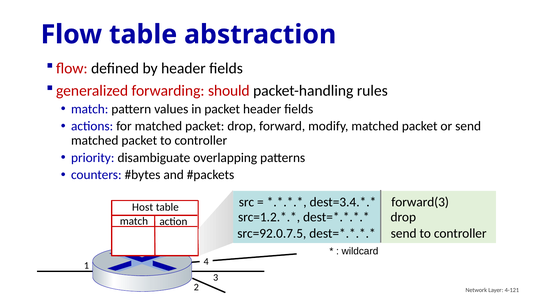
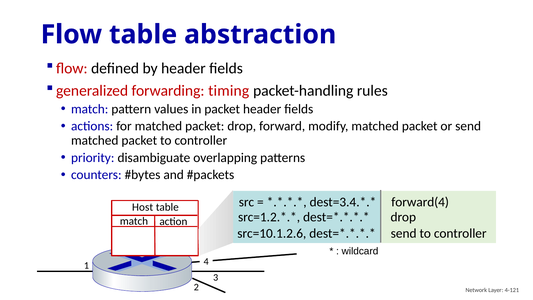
should: should -> timing
forward(3: forward(3 -> forward(4
src=92.0.7.5: src=92.0.7.5 -> src=10.1.2.6
